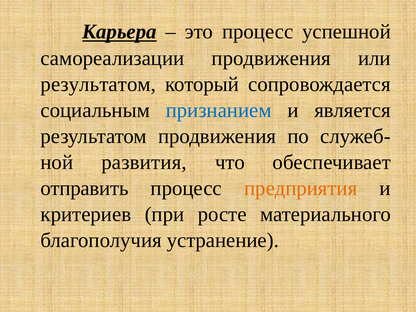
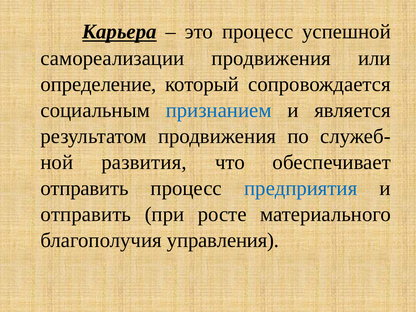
результатом at (98, 84): результатом -> определение
предприятия colour: orange -> blue
критериев at (86, 214): критериев -> отправить
устранение: устранение -> управления
